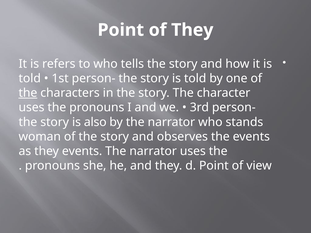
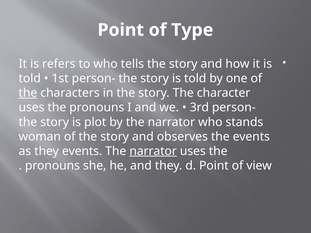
of They: They -> Type
also: also -> plot
narrator at (153, 151) underline: none -> present
